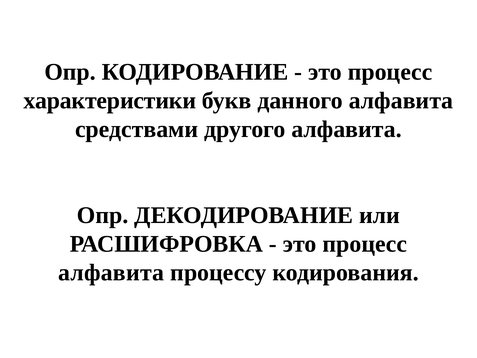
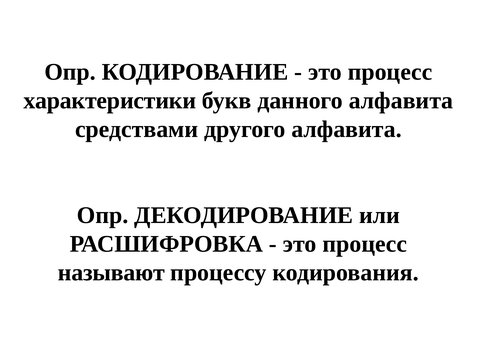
алфавита at (111, 272): алфавита -> называют
